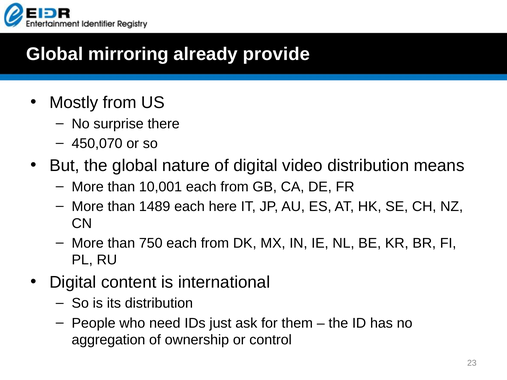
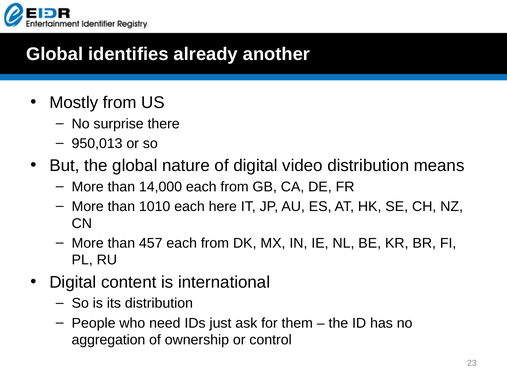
mirroring: mirroring -> identifies
provide: provide -> another
450,070: 450,070 -> 950,013
10,001: 10,001 -> 14,000
1489: 1489 -> 1010
750: 750 -> 457
